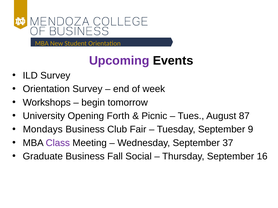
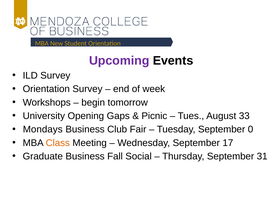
Forth: Forth -> Gaps
87: 87 -> 33
9: 9 -> 0
Class colour: purple -> orange
37: 37 -> 17
16: 16 -> 31
